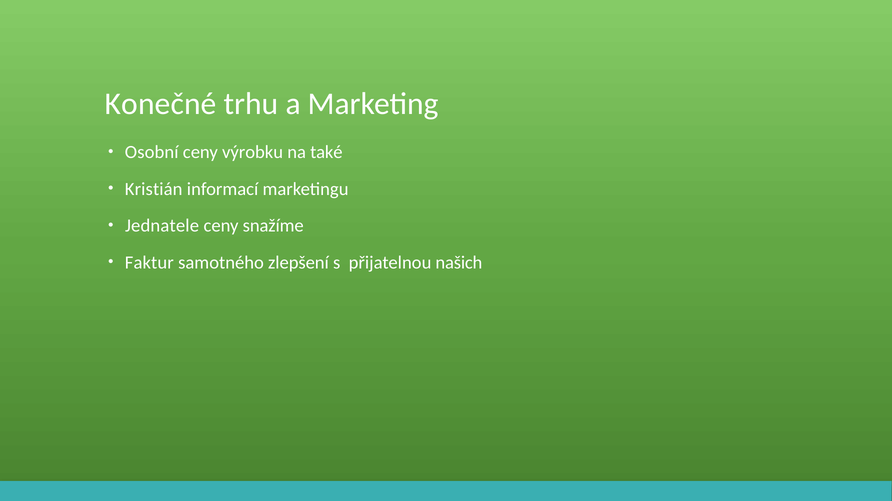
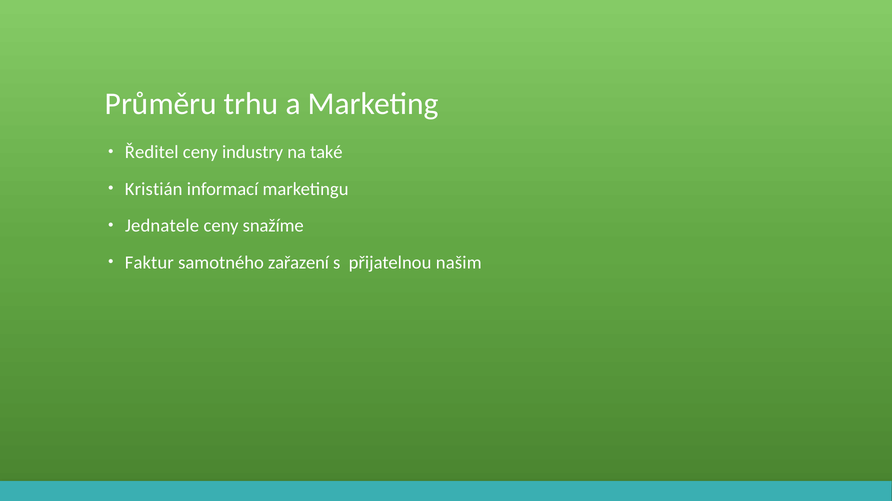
Konečné: Konečné -> Průměru
Osobní: Osobní -> Ředitel
výrobku: výrobku -> industry
zlepšení: zlepšení -> zařazení
našich: našich -> našim
